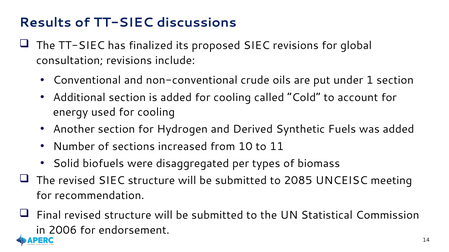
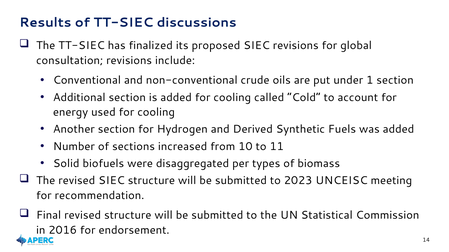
2085: 2085 -> 2023
2006: 2006 -> 2016
